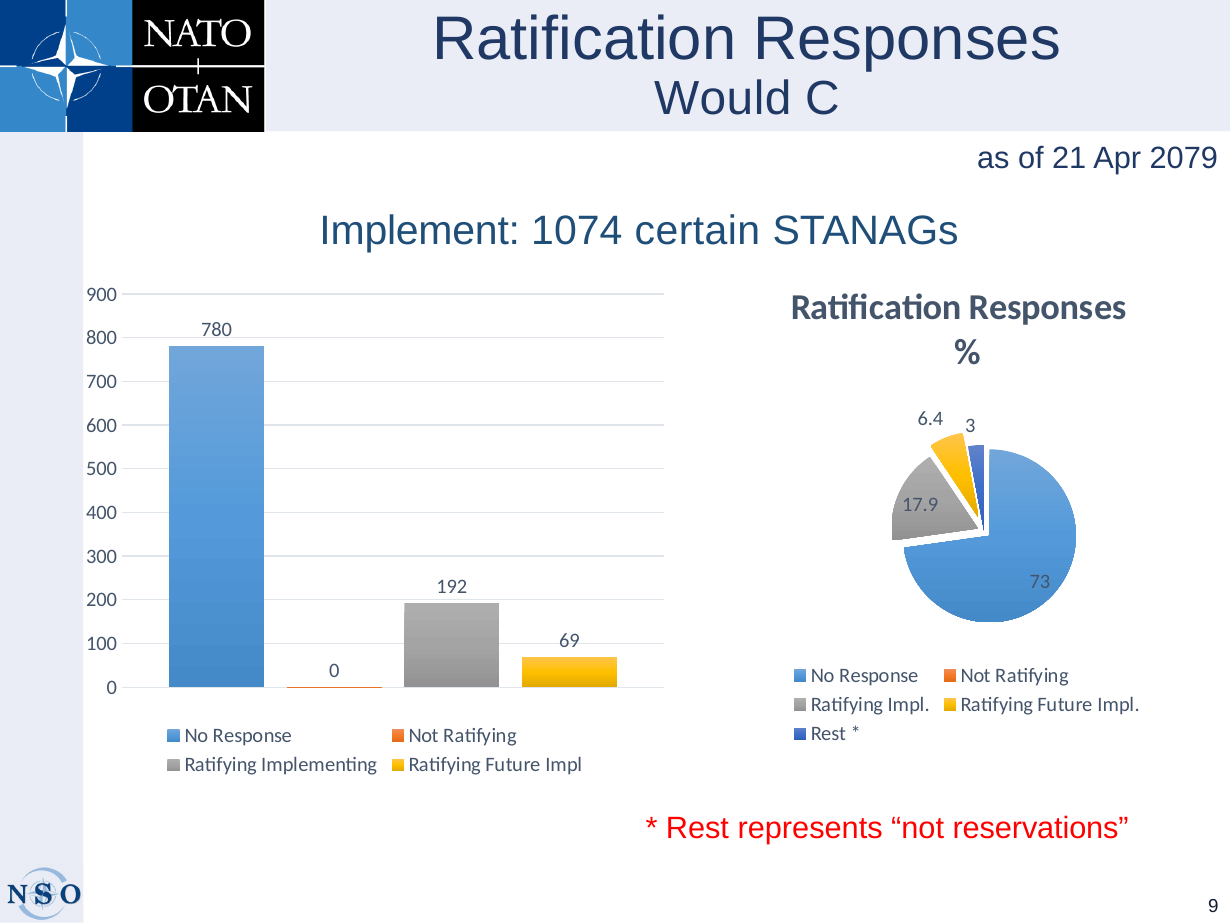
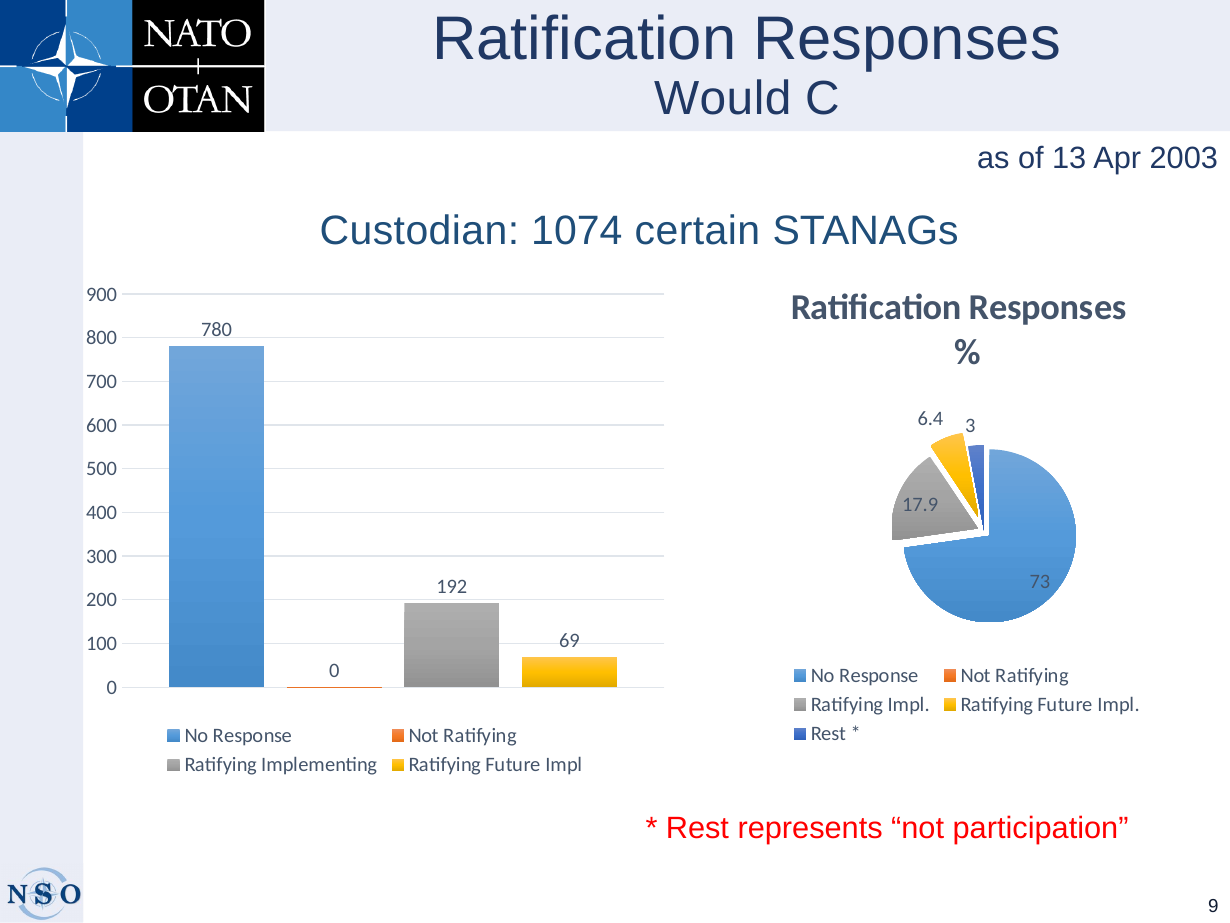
21: 21 -> 13
2079: 2079 -> 2003
Implement: Implement -> Custodian
reservations: reservations -> participation
